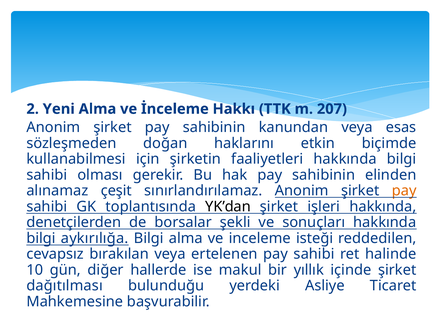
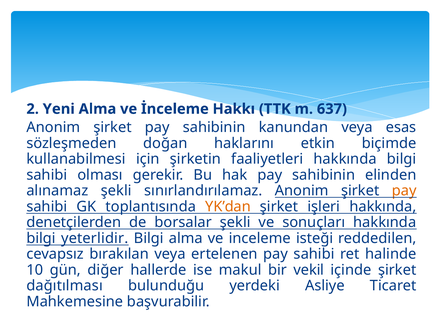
207: 207 -> 637
alınamaz çeşit: çeşit -> şekli
YK’dan colour: black -> orange
aykırılığa: aykırılığa -> yeterlidir
yıllık: yıllık -> vekil
